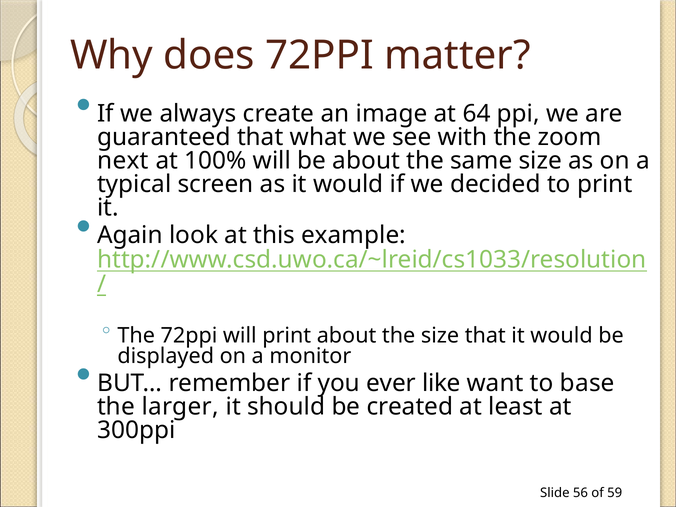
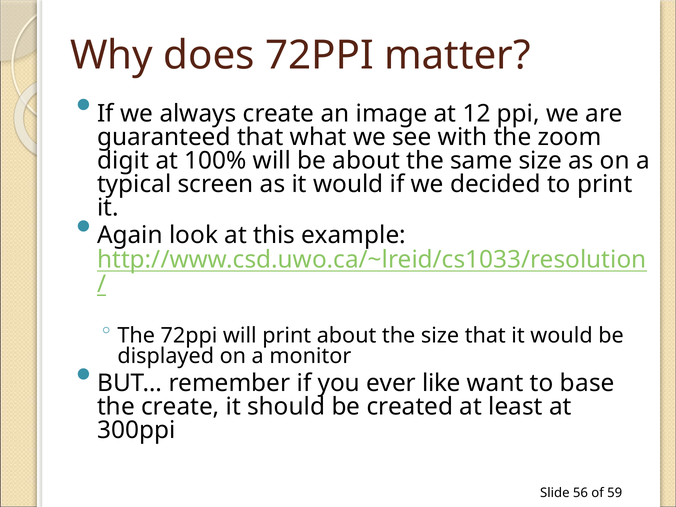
64: 64 -> 12
next: next -> digit
the larger: larger -> create
